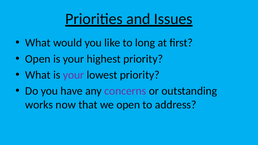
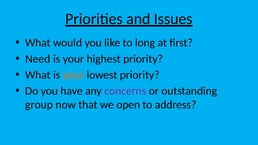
Open at (38, 59): Open -> Need
your at (73, 75) colour: purple -> orange
works: works -> group
